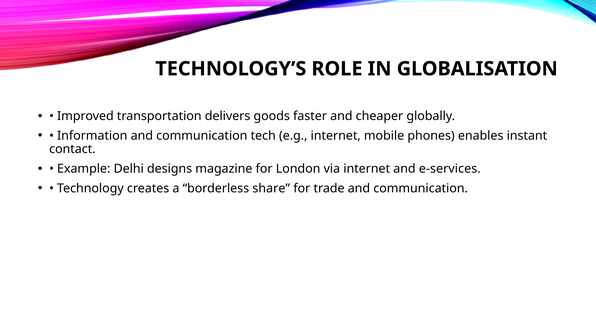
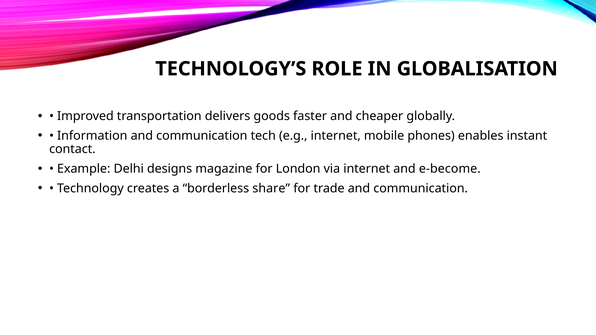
e-services: e-services -> e-become
